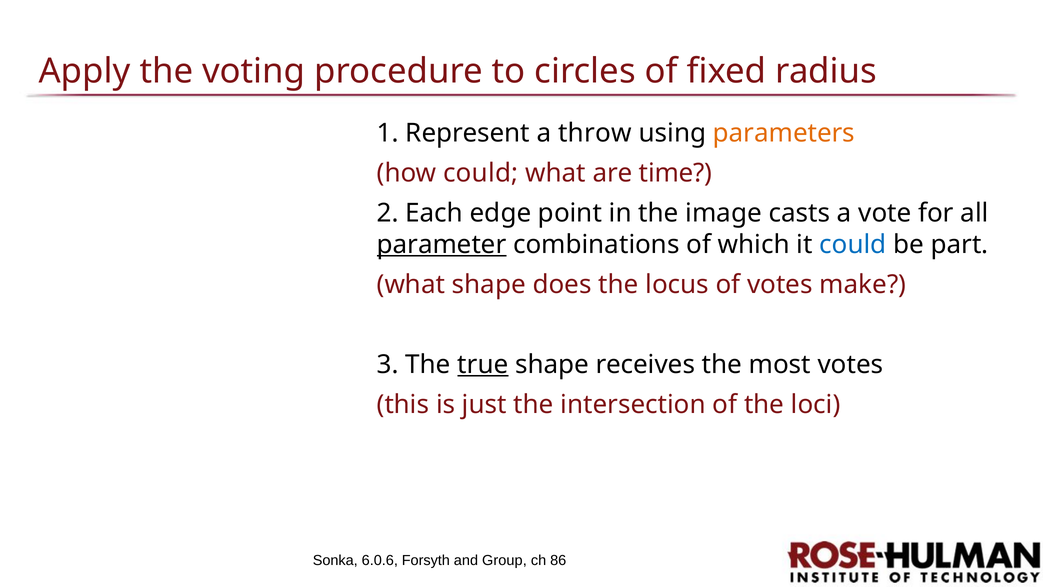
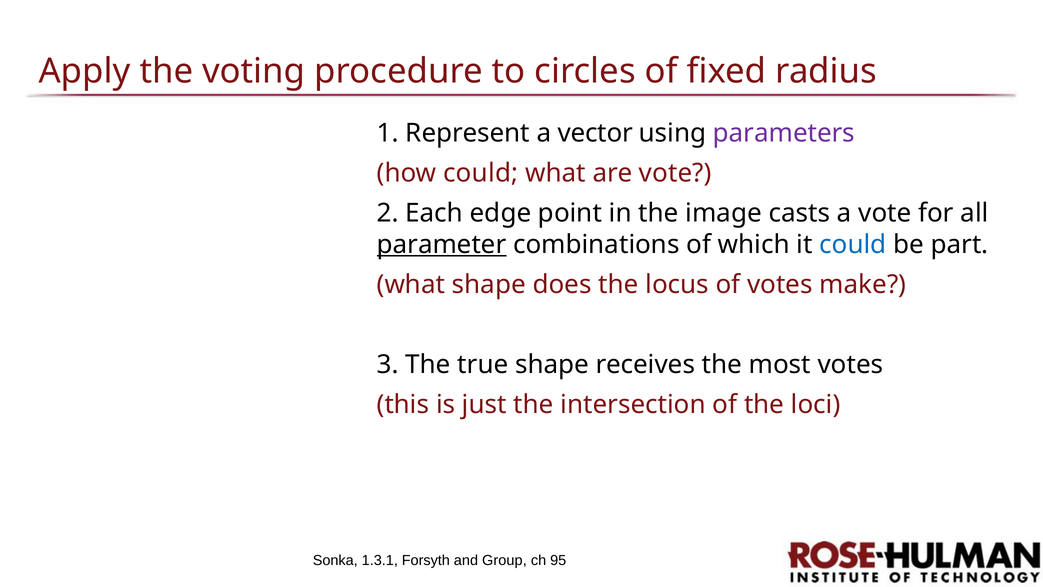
throw: throw -> vector
parameters colour: orange -> purple
are time: time -> vote
true underline: present -> none
6.0.6: 6.0.6 -> 1.3.1
86: 86 -> 95
